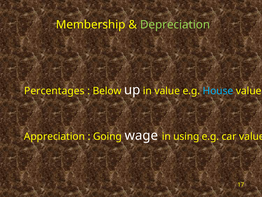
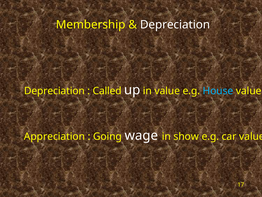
Depreciation at (175, 25) colour: light green -> white
Percentages at (54, 91): Percentages -> Depreciation
Below: Below -> Called
using: using -> show
